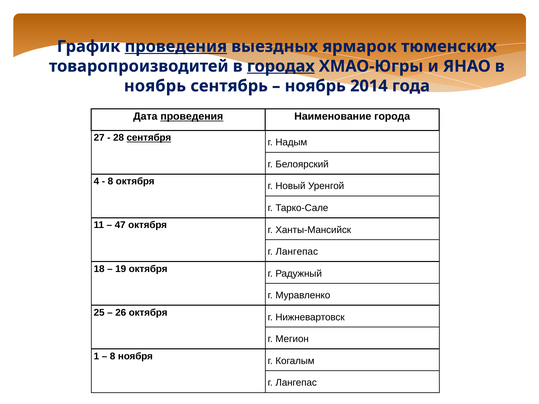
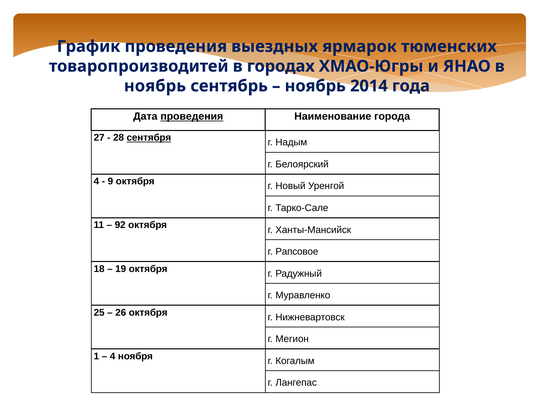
проведения at (176, 47) underline: present -> none
городах underline: present -> none
8 at (110, 182): 8 -> 9
47: 47 -> 92
Лангепас at (297, 252): Лангепас -> Рапсовое
8 at (113, 356): 8 -> 4
